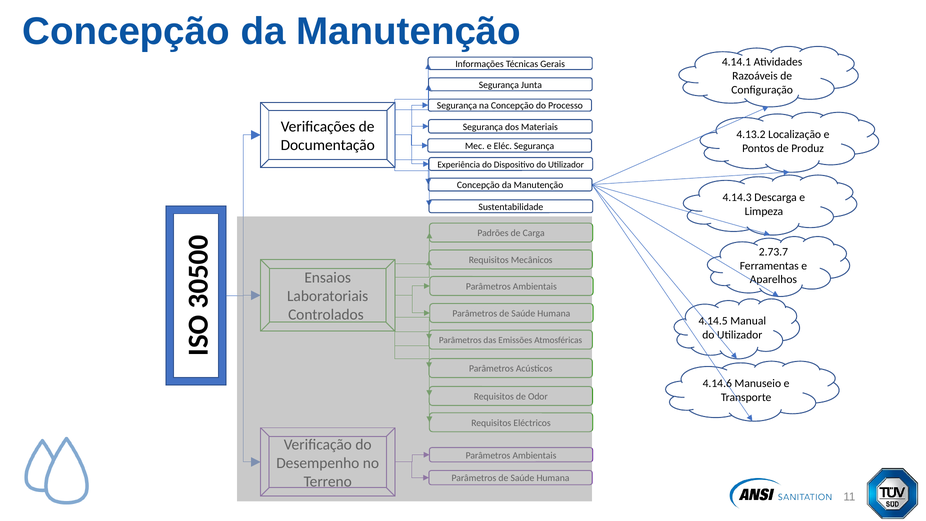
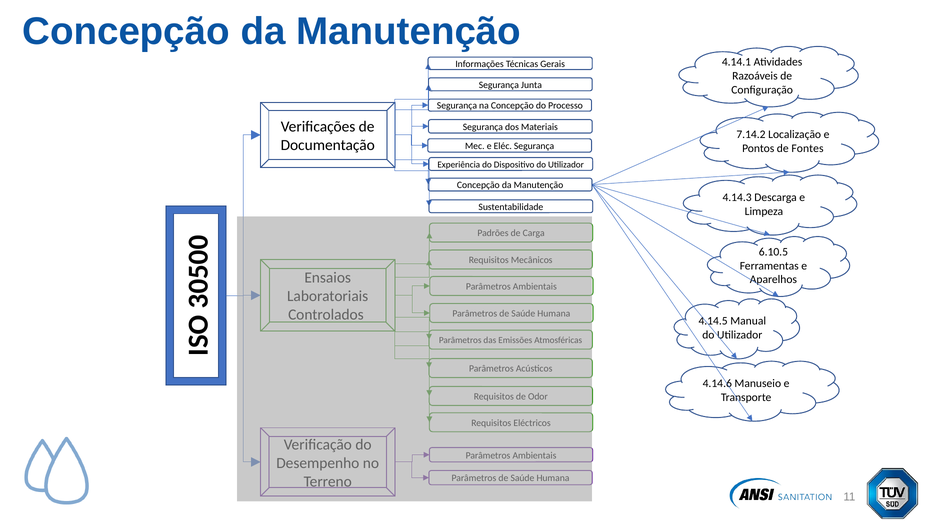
4.13.2: 4.13.2 -> 7.14.2
Produz: Produz -> Fontes
2.73.7: 2.73.7 -> 6.10.5
